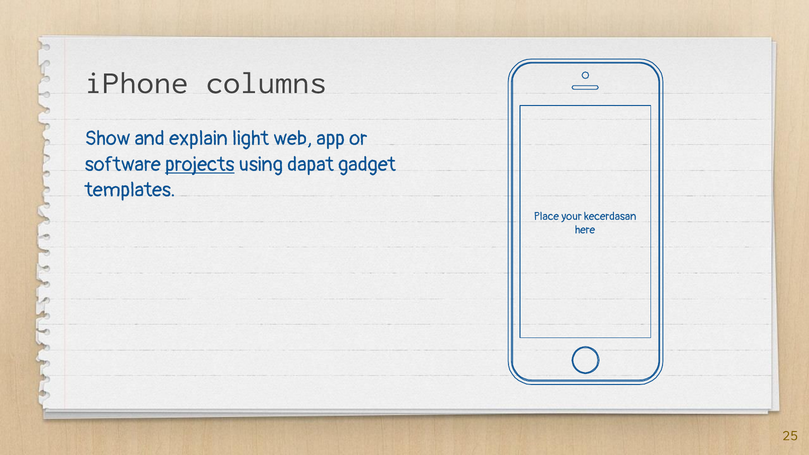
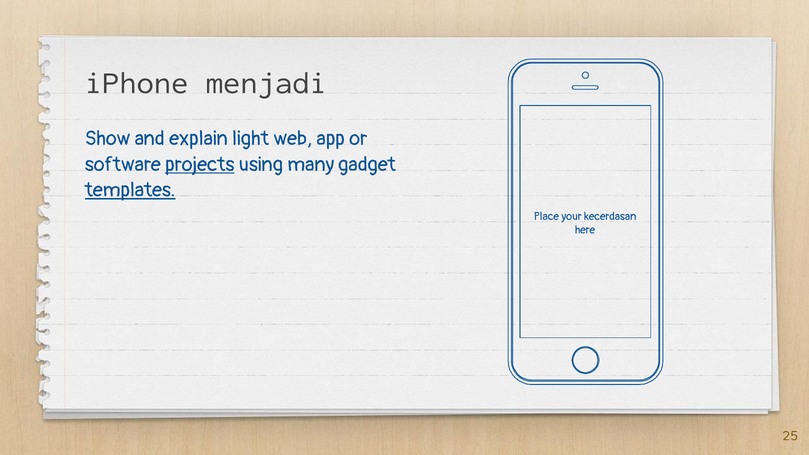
columns: columns -> menjadi
dapat: dapat -> many
templates underline: none -> present
